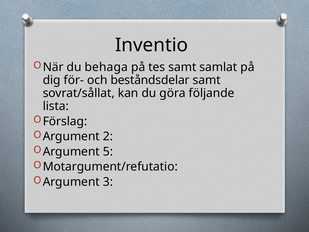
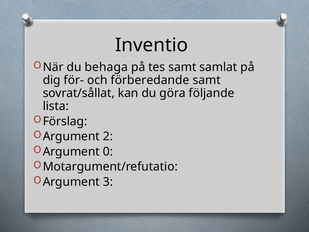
beståndsdelar: beståndsdelar -> förberedande
5: 5 -> 0
